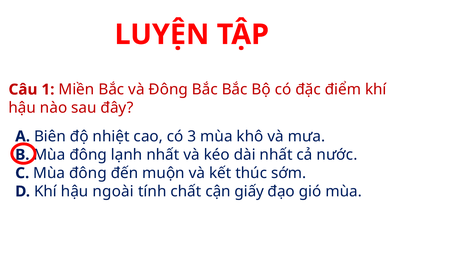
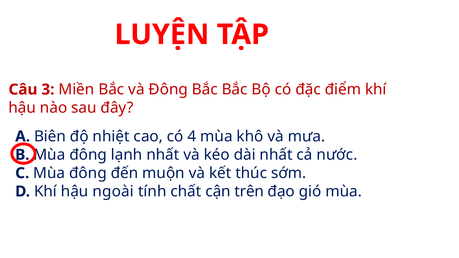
1: 1 -> 3
3: 3 -> 4
giấy: giấy -> trên
